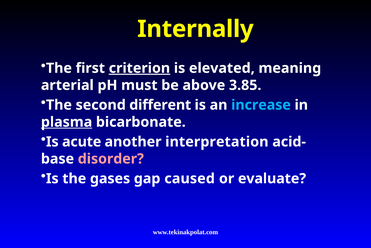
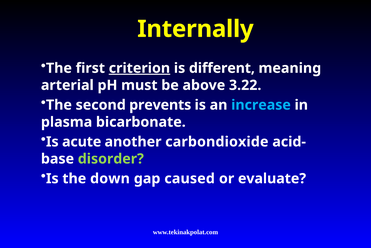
elevated: elevated -> different
3.85: 3.85 -> 3.22
different: different -> prevents
plasma underline: present -> none
interpretation: interpretation -> carbondioxide
disorder colour: pink -> light green
gases: gases -> down
